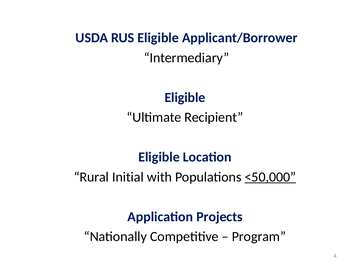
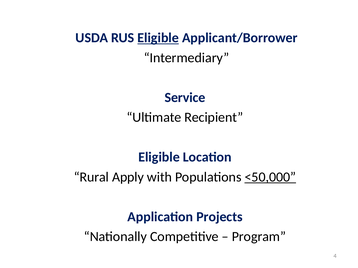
Eligible at (158, 38) underline: none -> present
Eligible at (185, 98): Eligible -> Service
Initial: Initial -> Apply
